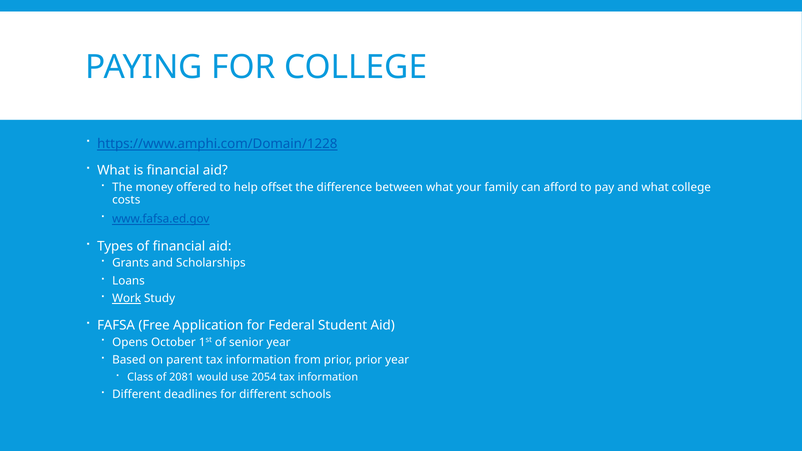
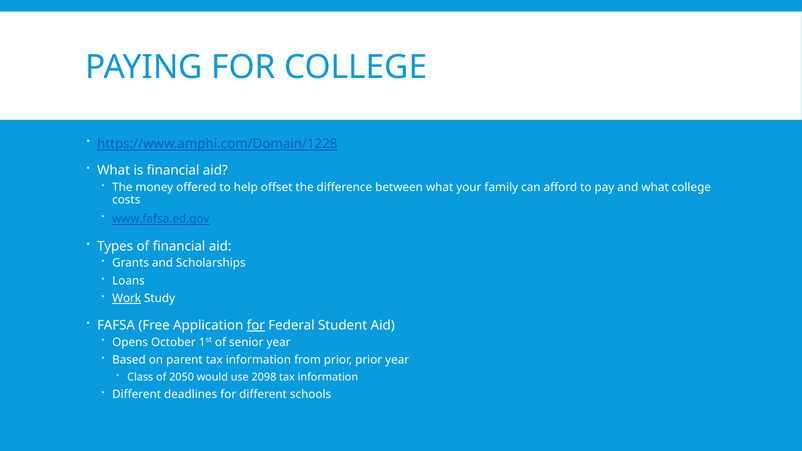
for at (256, 325) underline: none -> present
2081: 2081 -> 2050
2054: 2054 -> 2098
